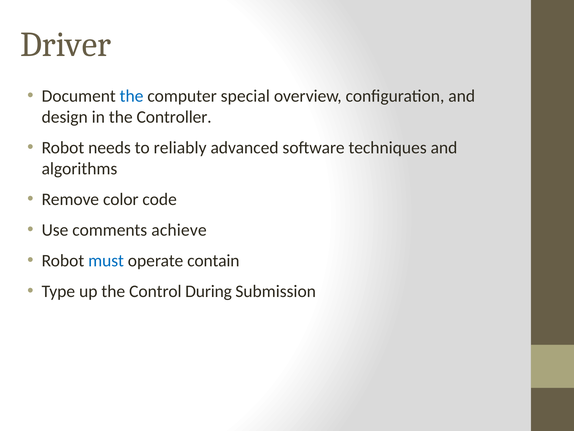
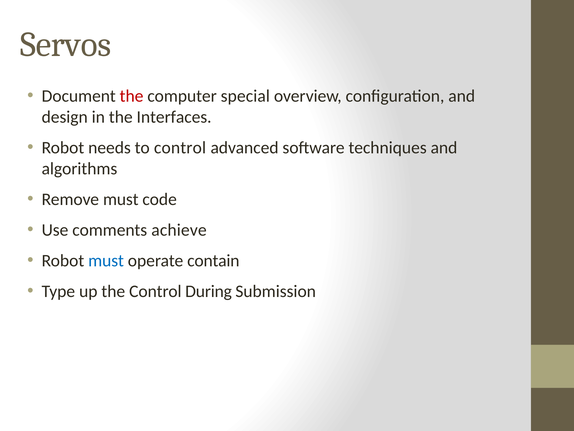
Driver: Driver -> Servos
the at (132, 96) colour: blue -> red
Controller: Controller -> Interfaces
to reliably: reliably -> control
Remove color: color -> must
